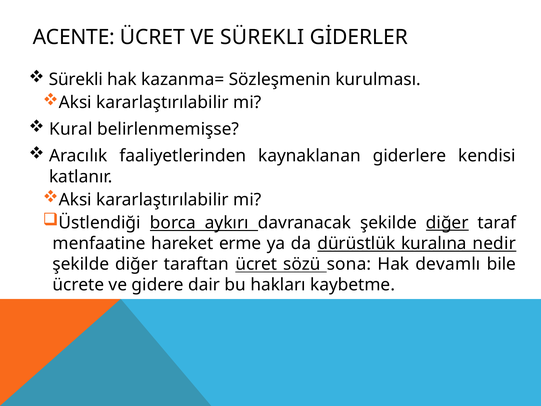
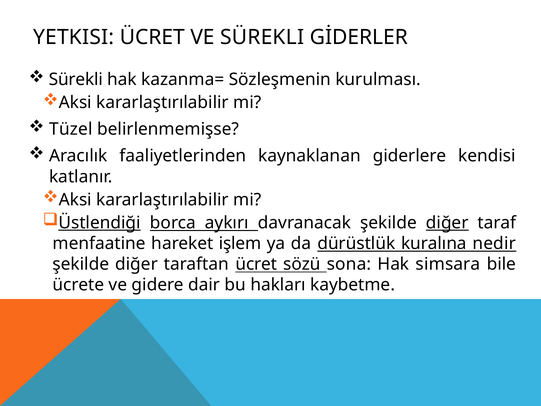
ACENTE: ACENTE -> YETKISI
Kural: Kural -> Tüzel
Üstlendiği underline: none -> present
erme: erme -> işlem
devamlı: devamlı -> simsara
